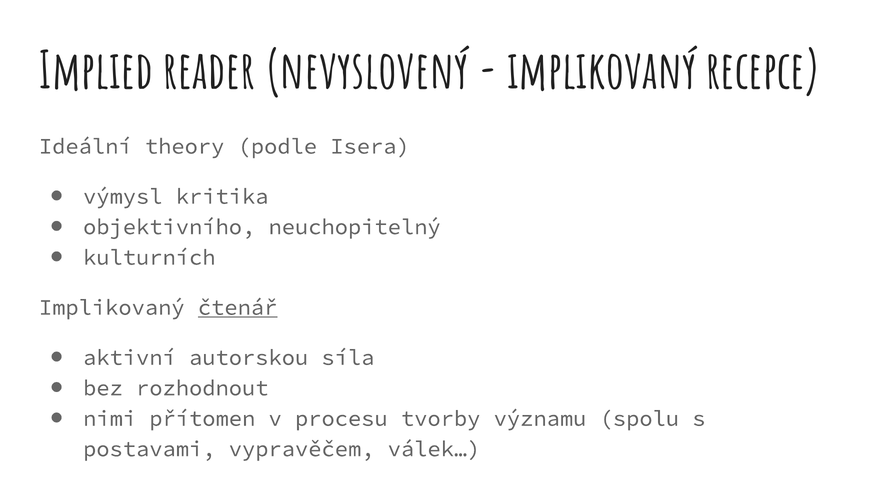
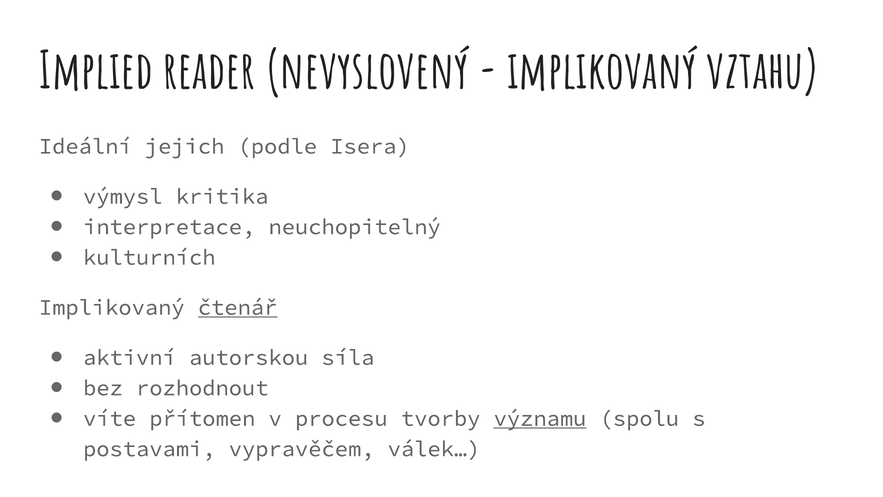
recepce: recepce -> vztahu
theory: theory -> jejich
objektivního: objektivního -> interpretace
nimi: nimi -> víte
významu underline: none -> present
